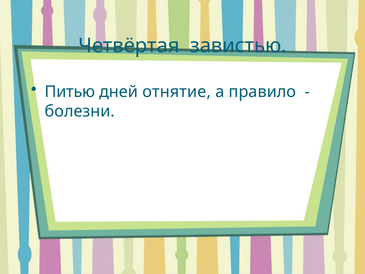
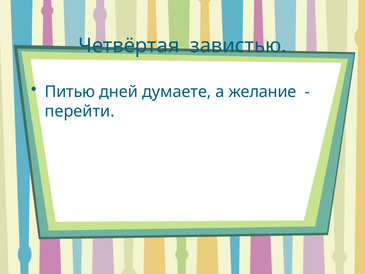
отнятие: отнятие -> думаете
правило: правило -> желание
болезни: болезни -> перейти
